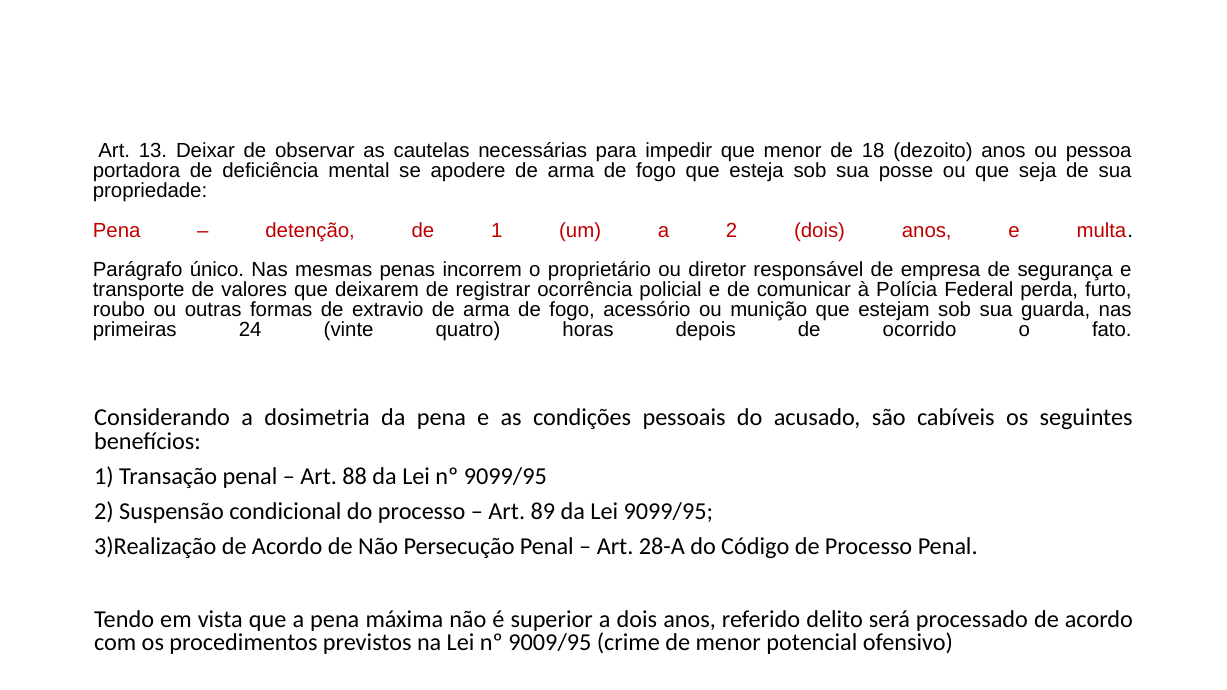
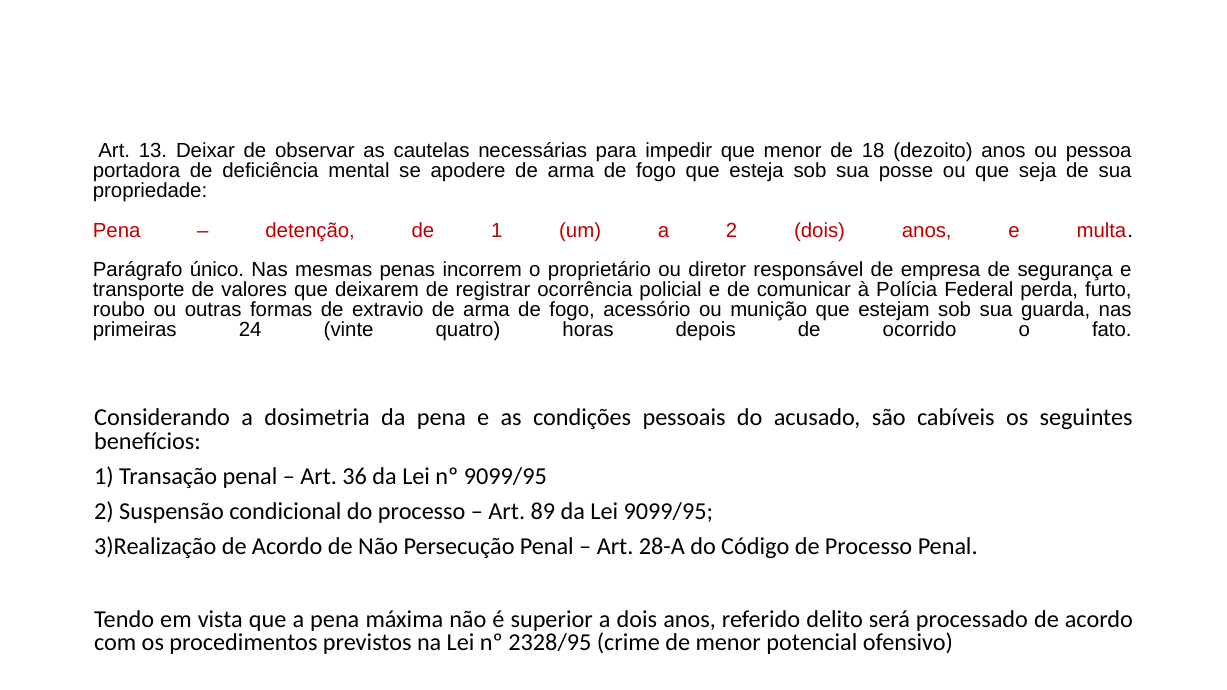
88: 88 -> 36
9009/95: 9009/95 -> 2328/95
